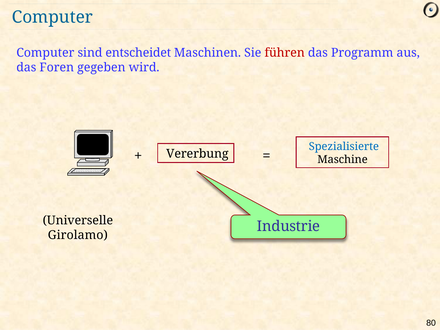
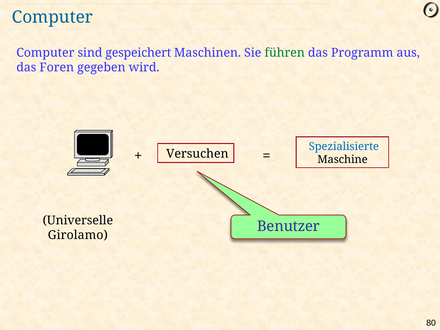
entscheidet: entscheidet -> gespeichert
führen colour: red -> green
Vererbung: Vererbung -> Versuchen
Industrie: Industrie -> Benutzer
